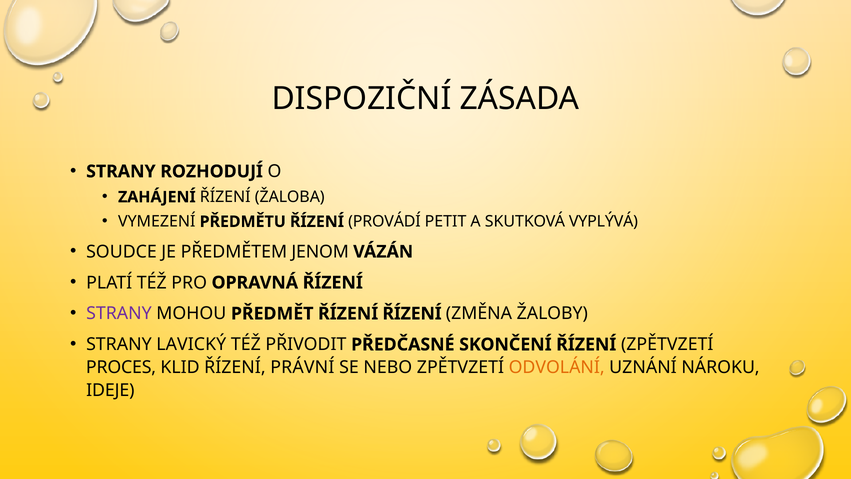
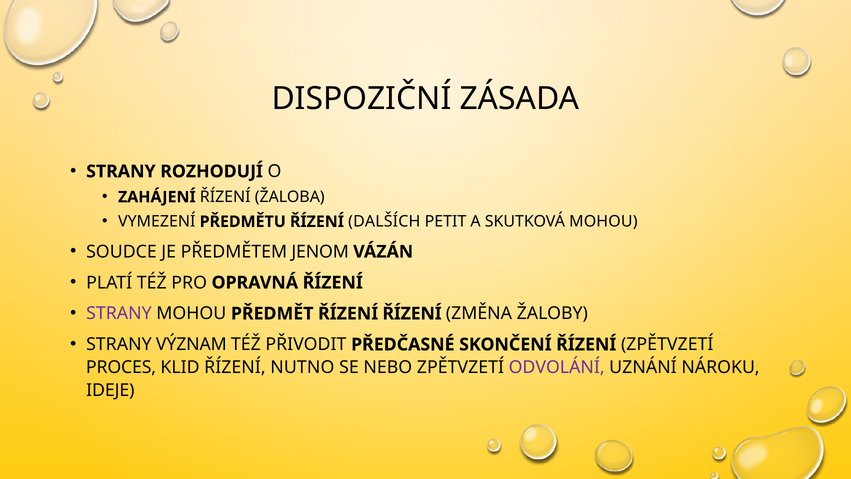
PROVÁDÍ: PROVÁDÍ -> DALŠÍCH
SKUTKOVÁ VYPLÝVÁ: VYPLÝVÁ -> MOHOU
LAVICKÝ: LAVICKÝ -> VÝZNAM
PRÁVNÍ: PRÁVNÍ -> NUTNO
ODVOLÁNÍ colour: orange -> purple
